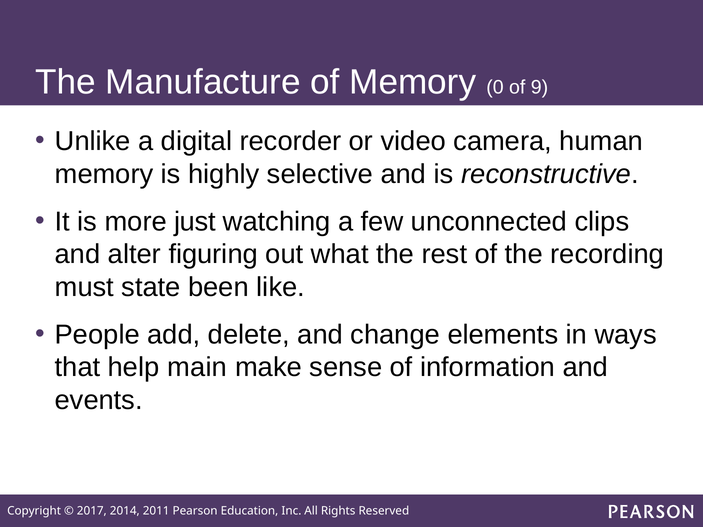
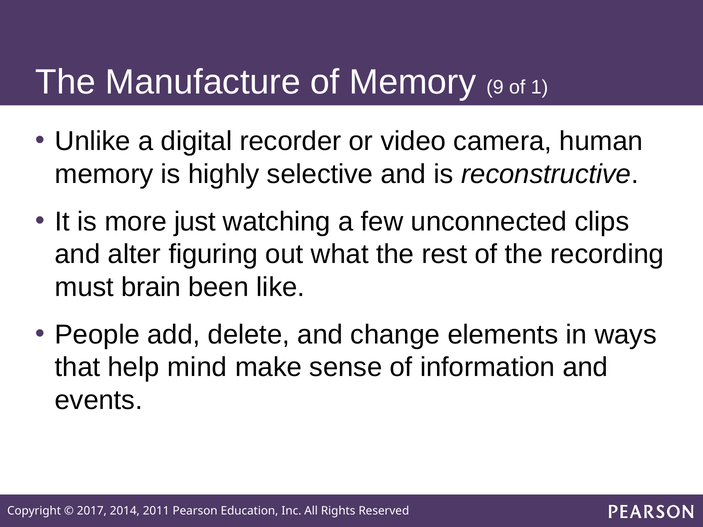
0: 0 -> 9
9: 9 -> 1
state: state -> brain
main: main -> mind
